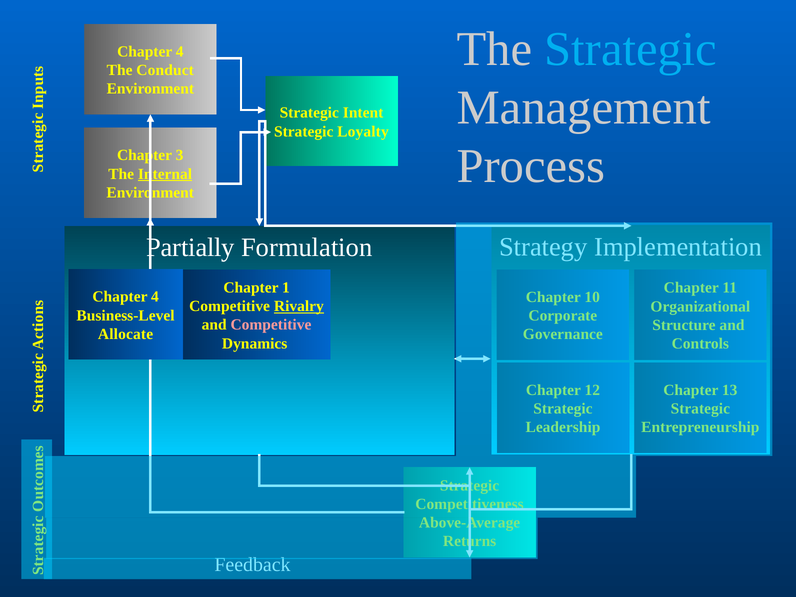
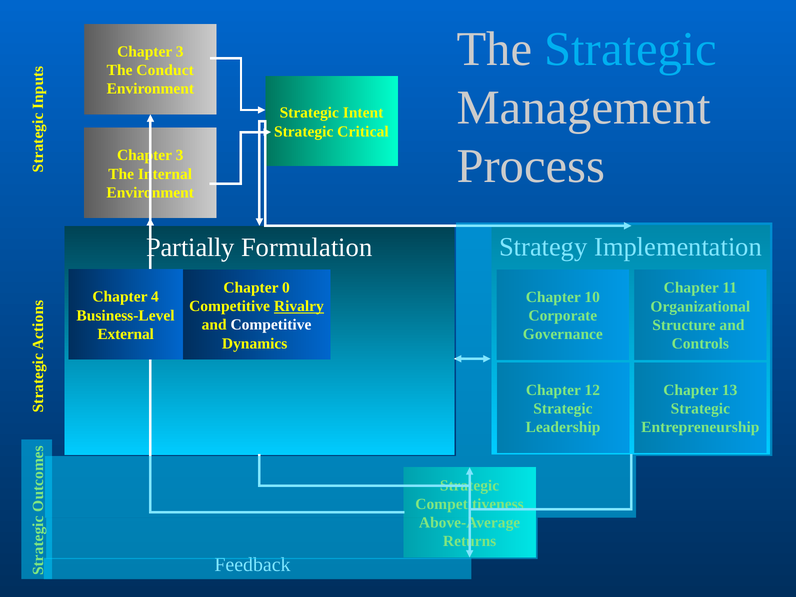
4 at (180, 52): 4 -> 3
Loyalty: Loyalty -> Critical
Internal underline: present -> none
1: 1 -> 0
Competitive at (271, 325) colour: pink -> white
Allocate: Allocate -> External
